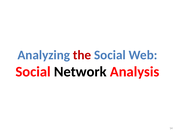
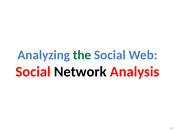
the colour: red -> green
